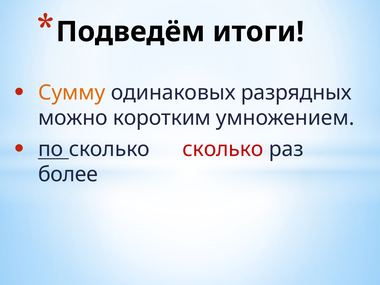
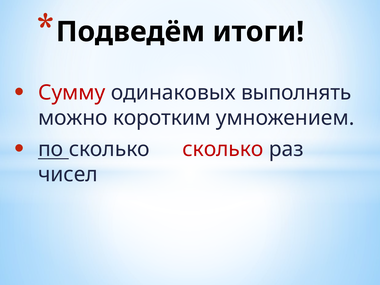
Сумму colour: orange -> red
разрядных: разрядных -> выполнять
более: более -> чисел
